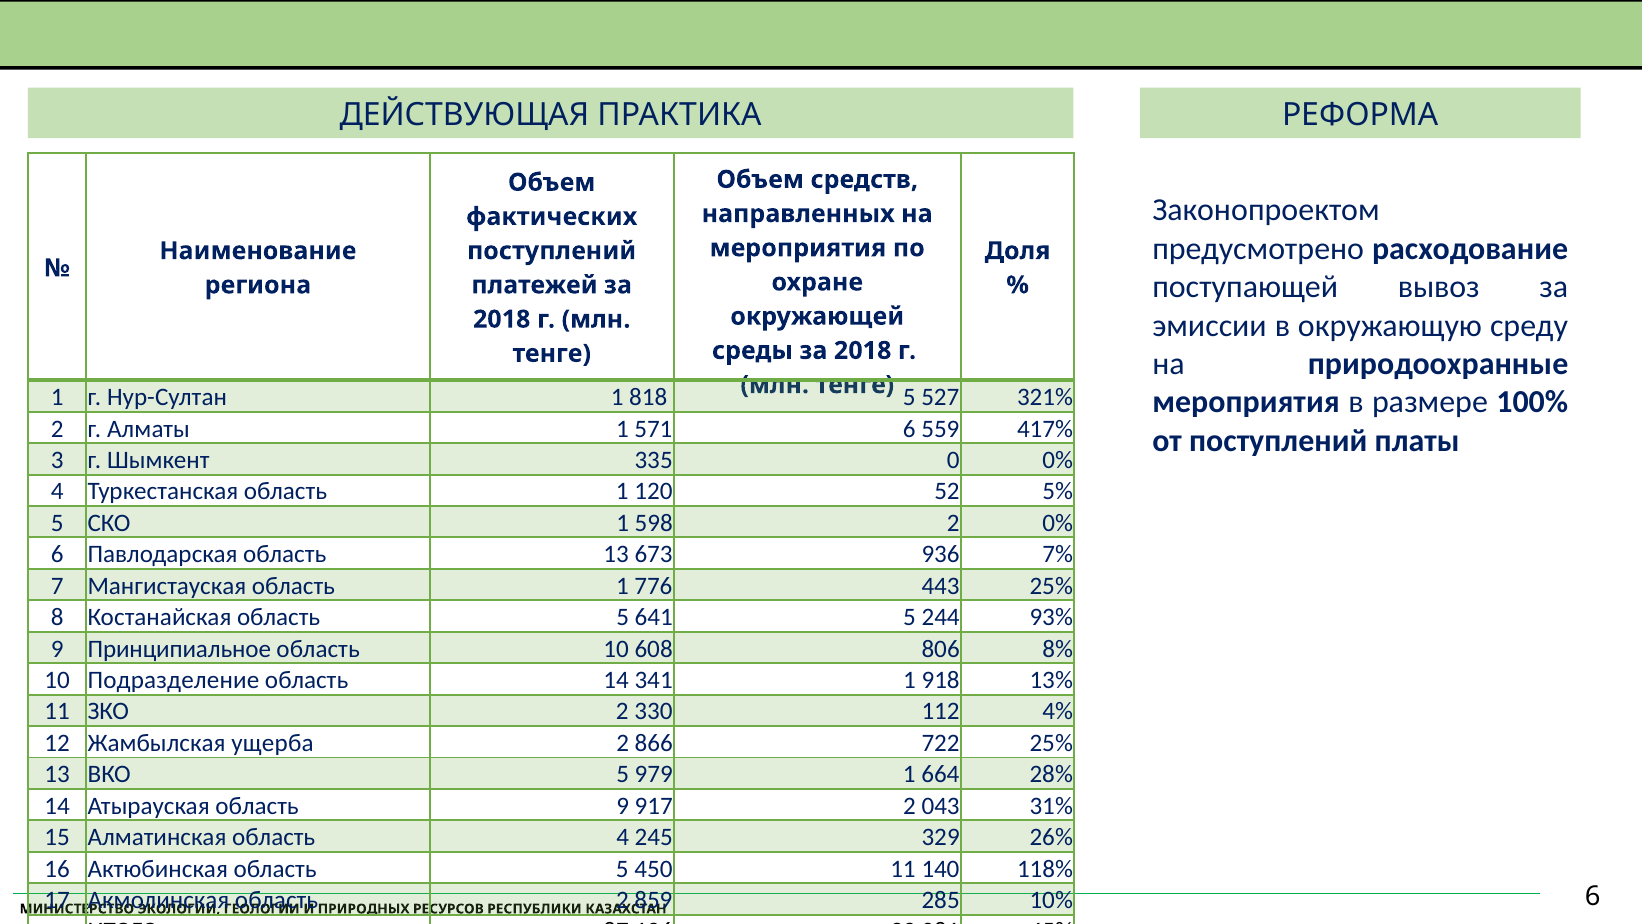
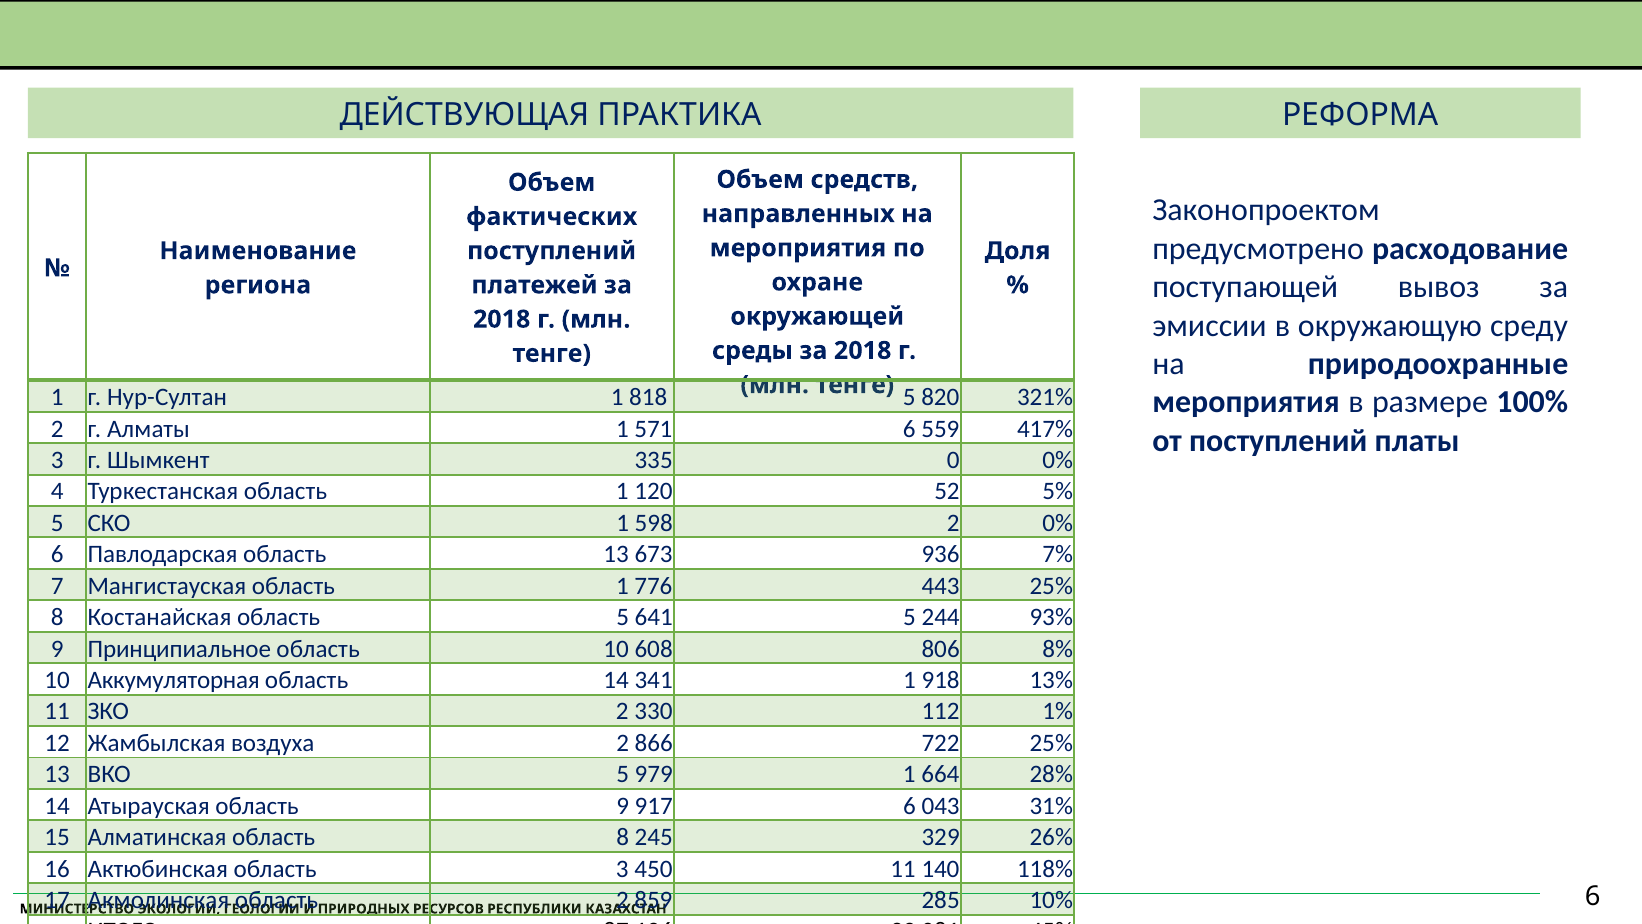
527: 527 -> 820
Подразделение: Подразделение -> Аккумуляторная
4%: 4% -> 1%
ущерба: ущерба -> воздуха
917 2: 2 -> 6
область 4: 4 -> 8
Актюбинская область 5: 5 -> 3
